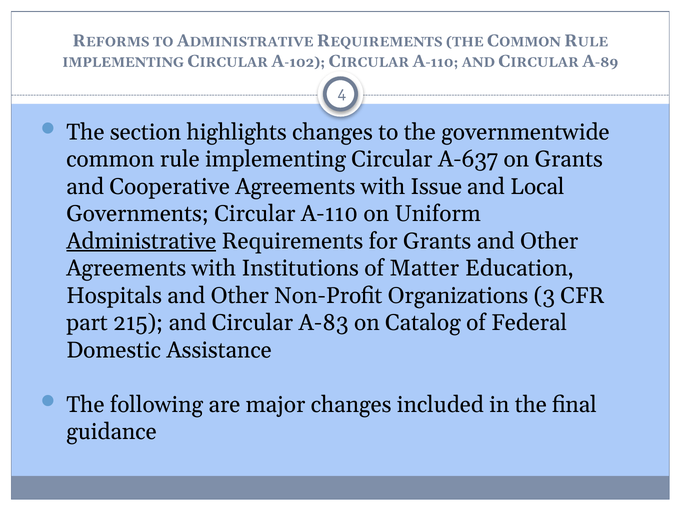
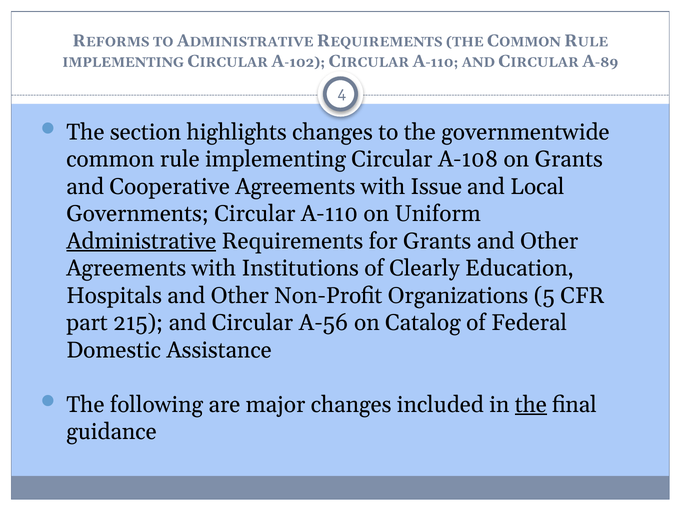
A-637: A-637 -> A-108
Matter: Matter -> Clearly
3: 3 -> 5
A-83: A-83 -> A-56
the at (531, 404) underline: none -> present
